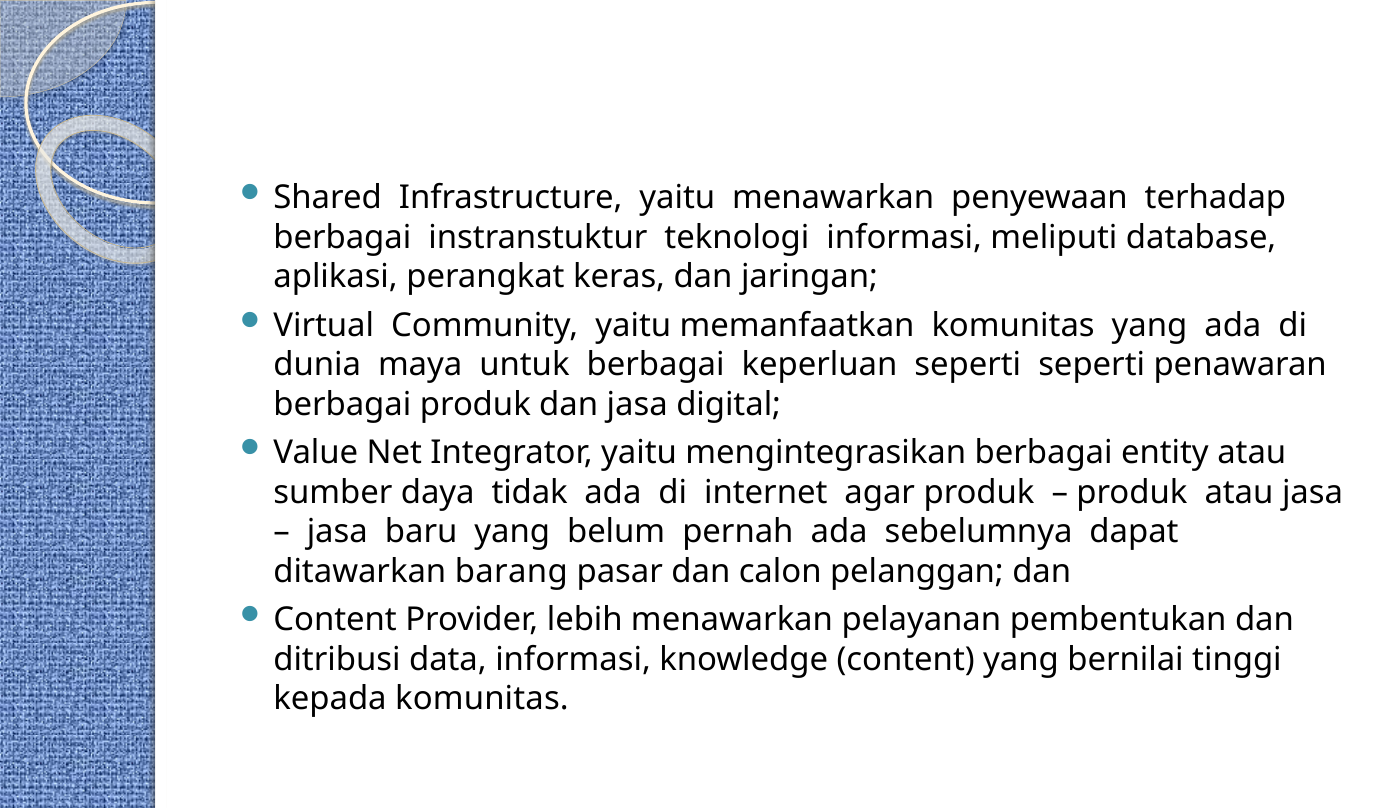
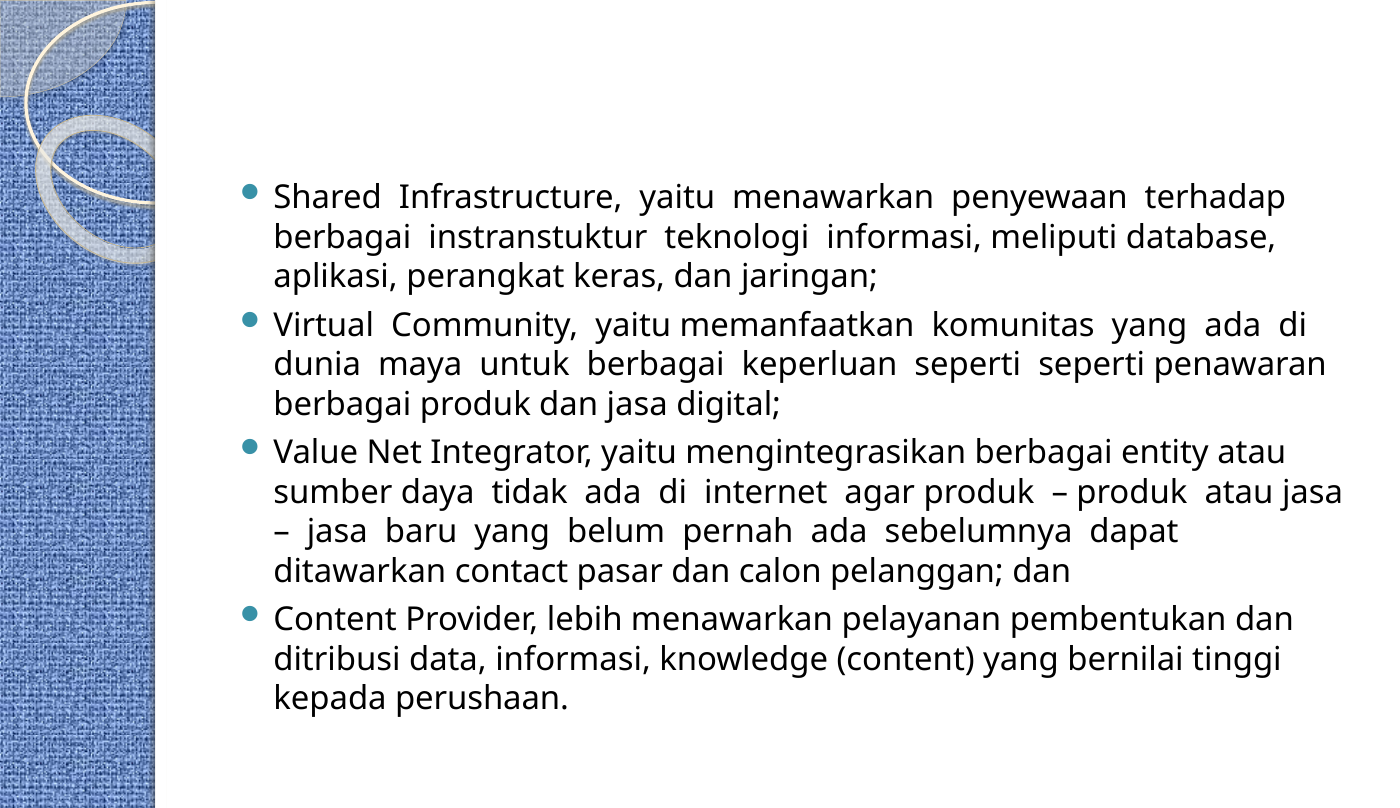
barang: barang -> contact
kepada komunitas: komunitas -> perushaan
